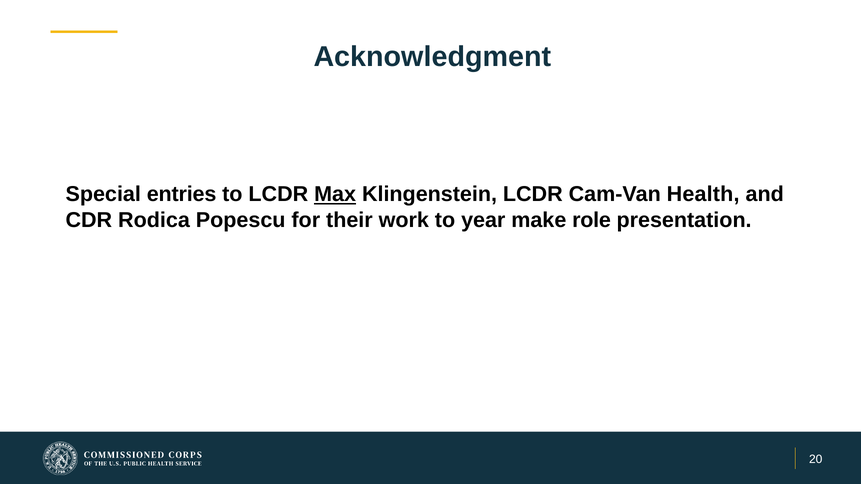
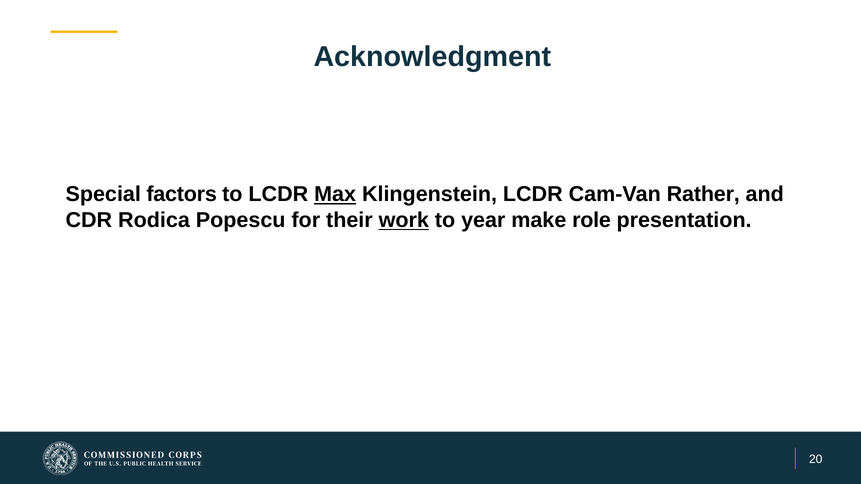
entries: entries -> factors
Health: Health -> Rather
work underline: none -> present
